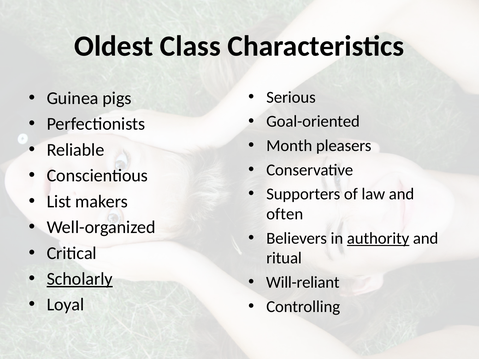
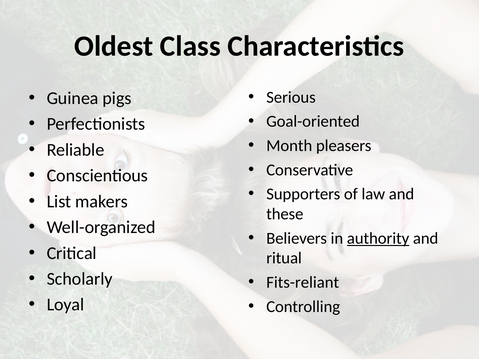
often: often -> these
Scholarly underline: present -> none
Will-reliant: Will-reliant -> Fits-reliant
